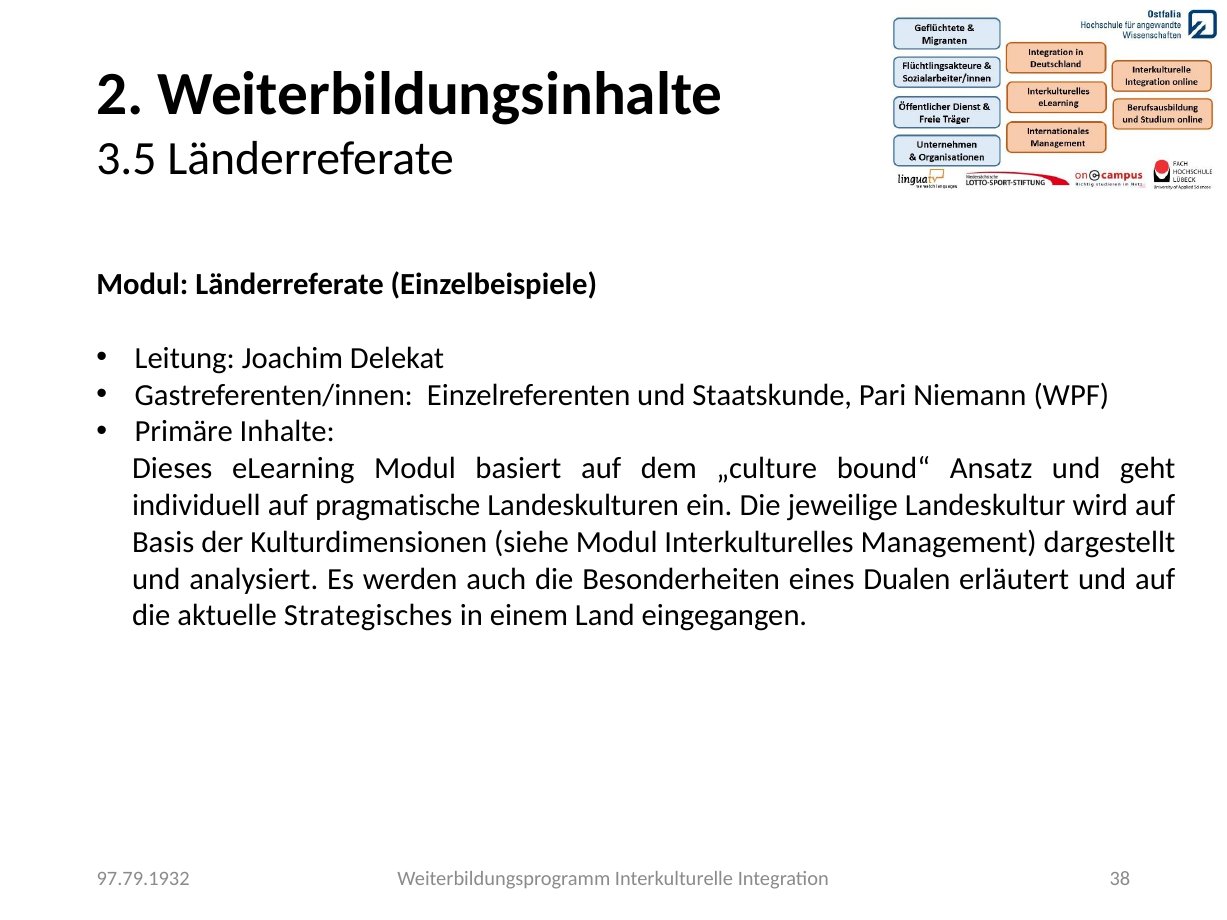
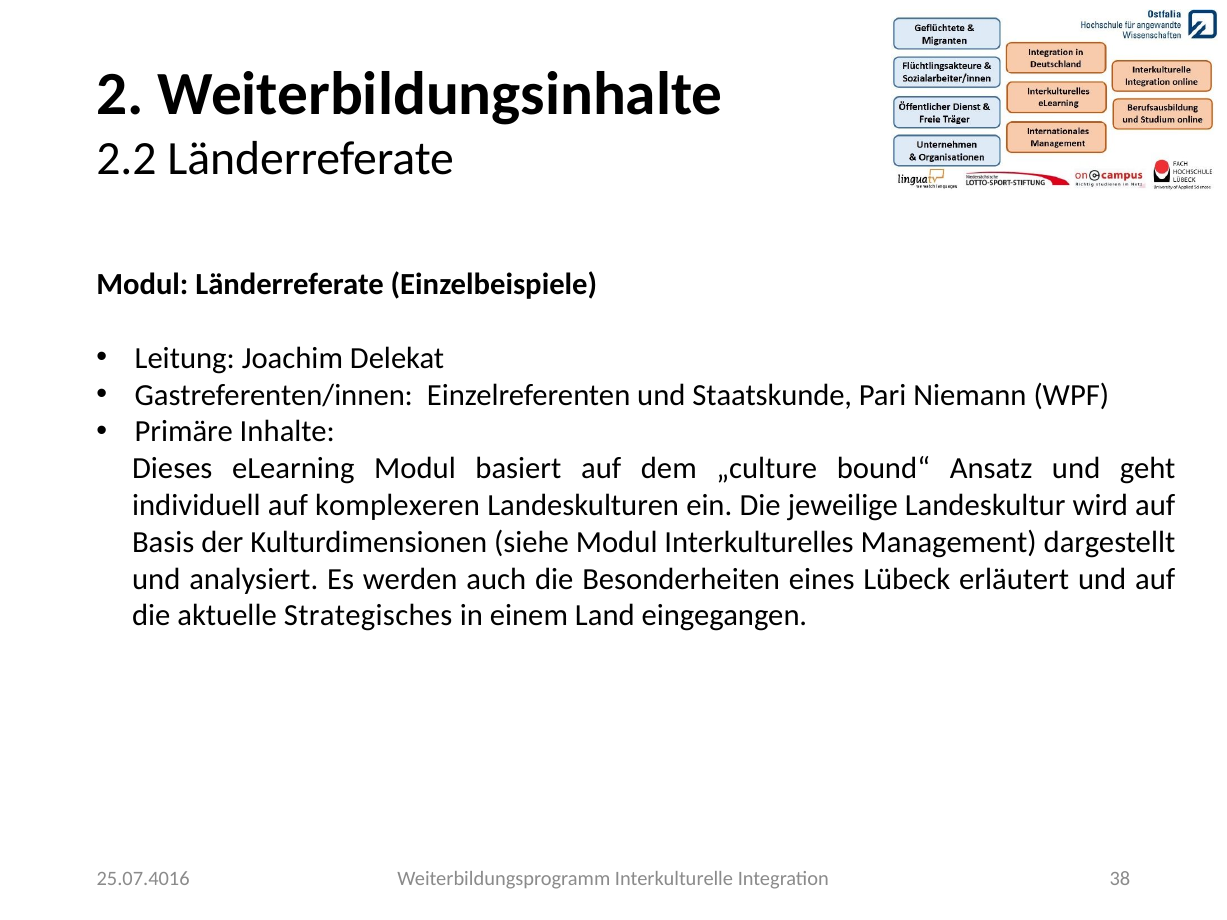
3.5: 3.5 -> 2.2
pragmatische: pragmatische -> komplexeren
Dualen: Dualen -> Lübeck
97.79.1932: 97.79.1932 -> 25.07.4016
